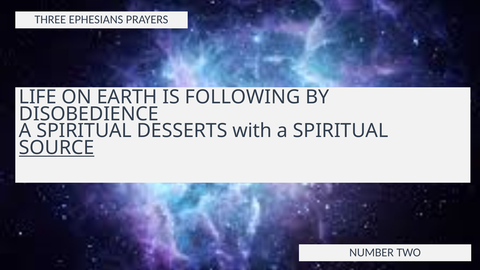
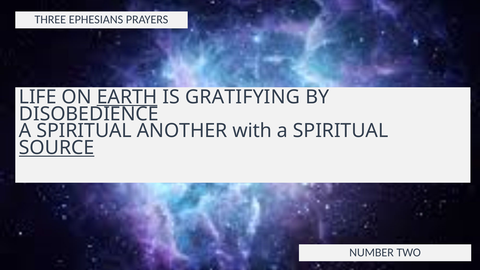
EARTH underline: none -> present
FOLLOWING: FOLLOWING -> GRATIFYING
DESSERTS: DESSERTS -> ANOTHER
